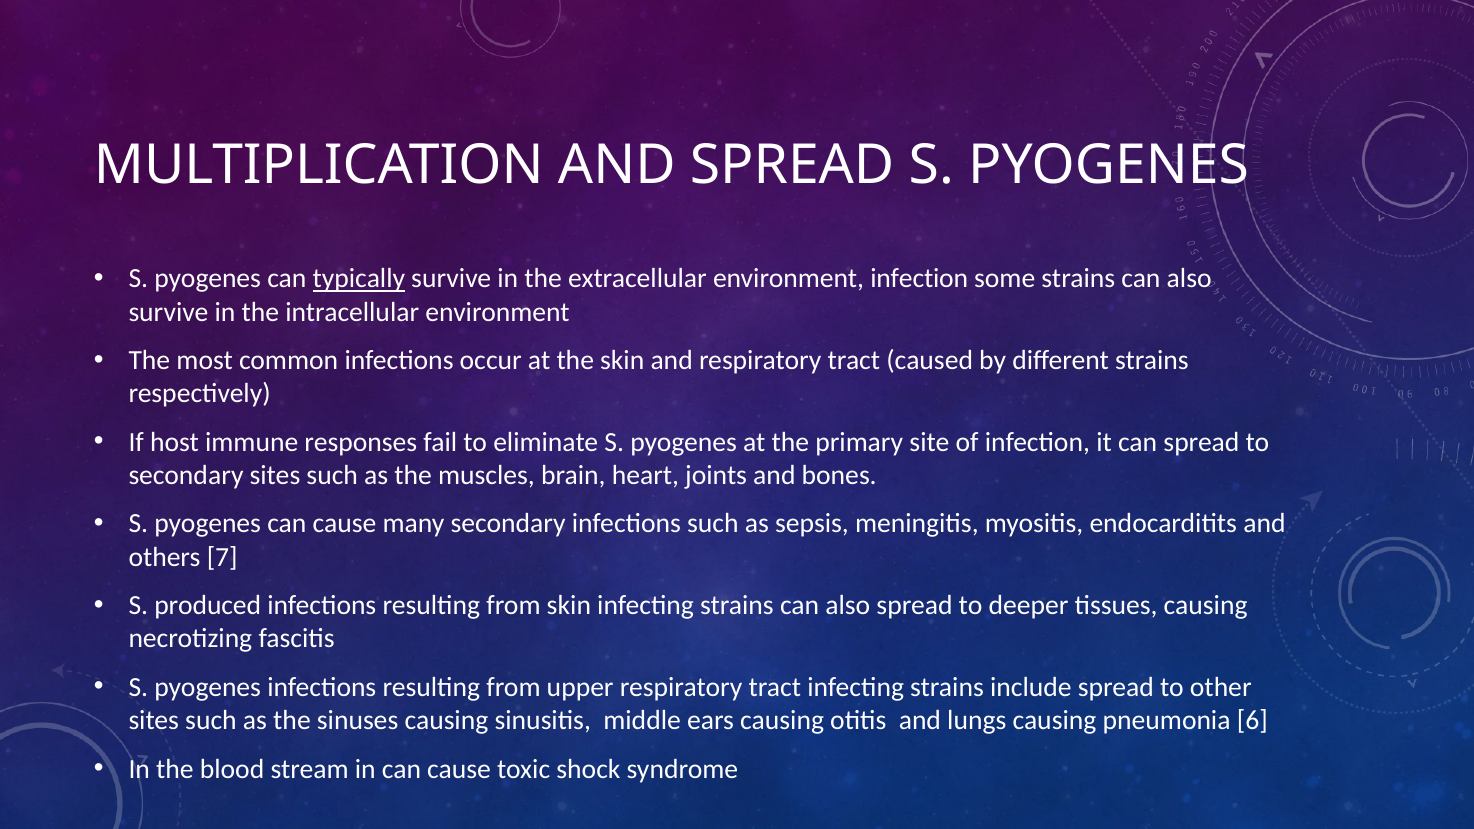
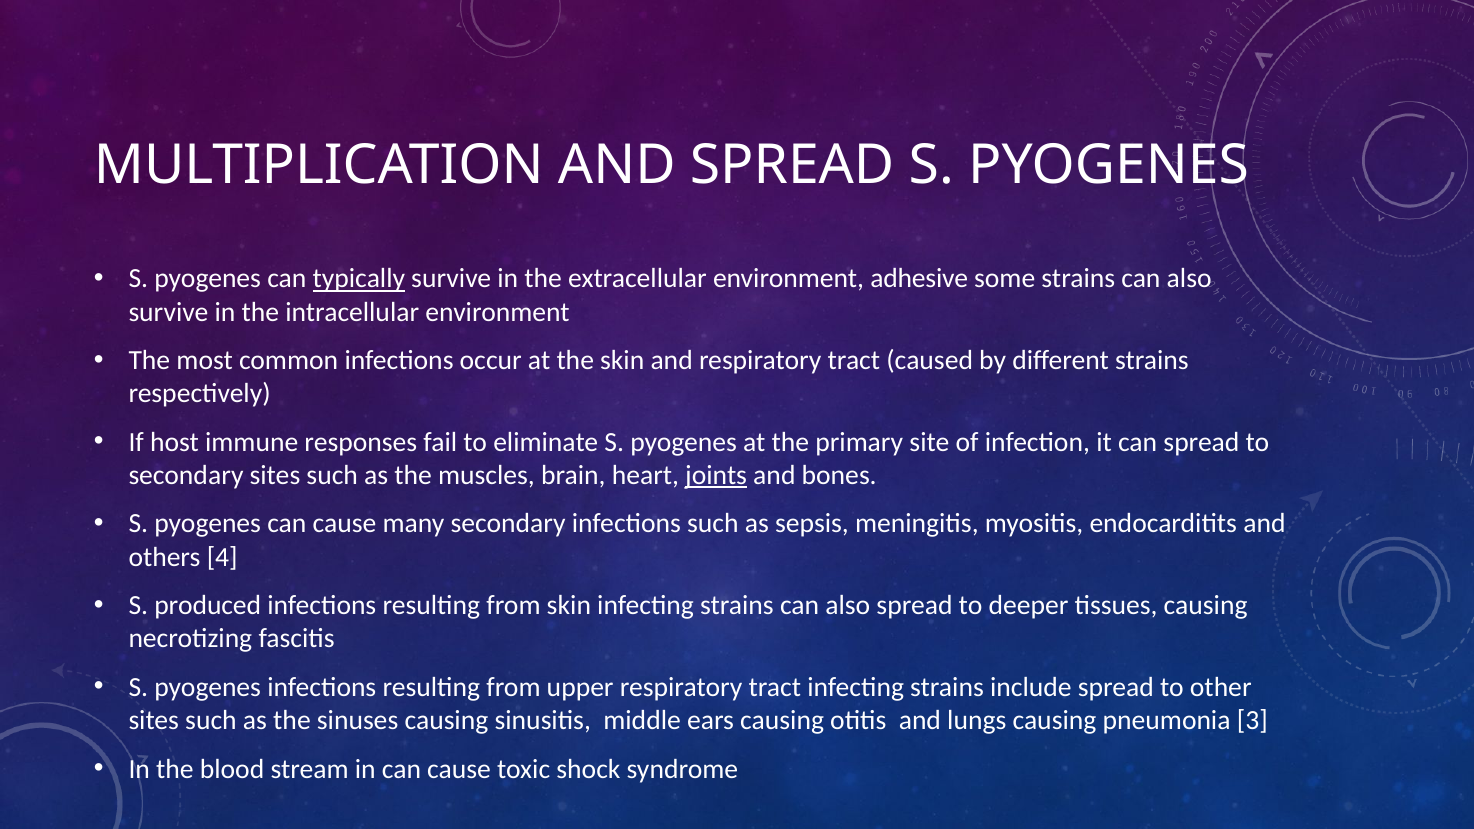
environment infection: infection -> adhesive
joints underline: none -> present
7: 7 -> 4
6: 6 -> 3
